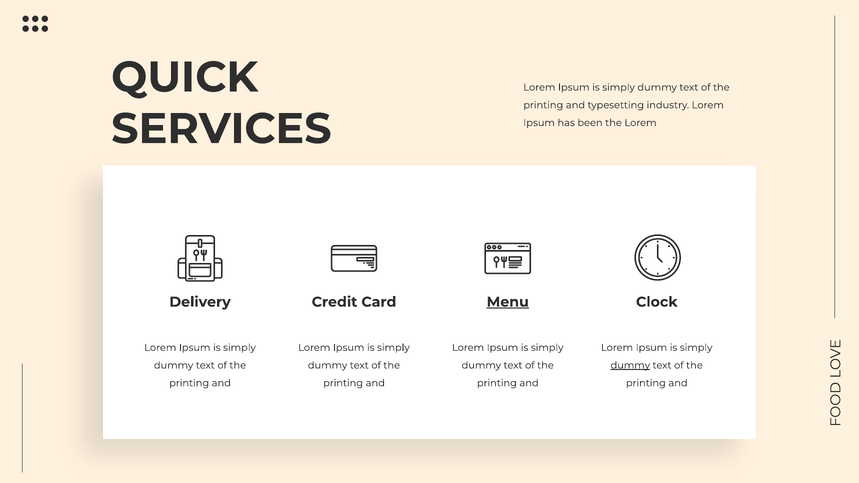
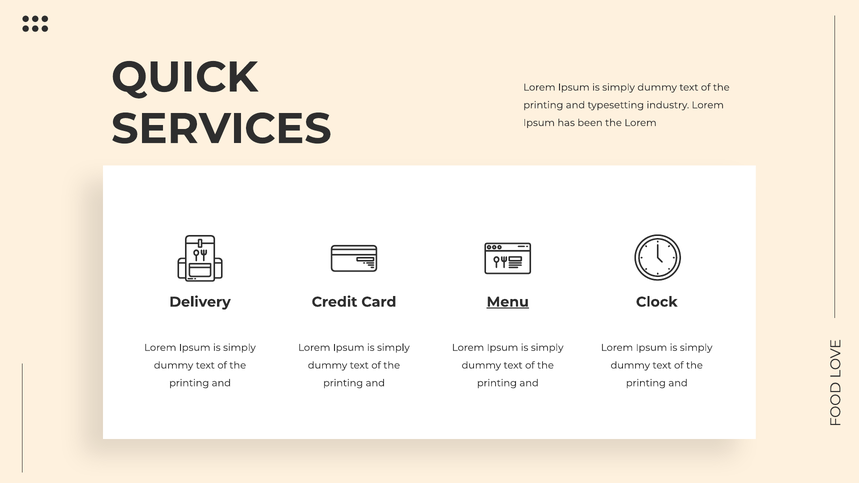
dummy at (630, 365) underline: present -> none
